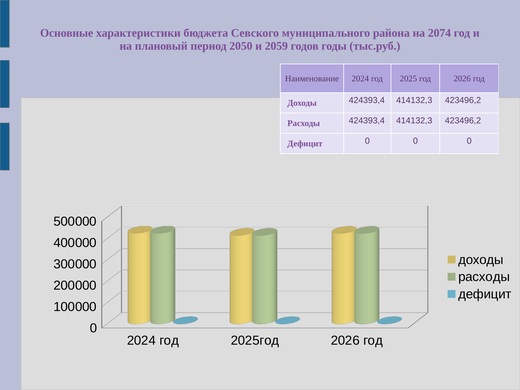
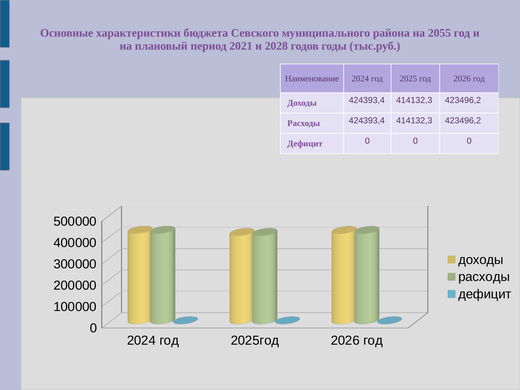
2074: 2074 -> 2055
2050: 2050 -> 2021
2059: 2059 -> 2028
